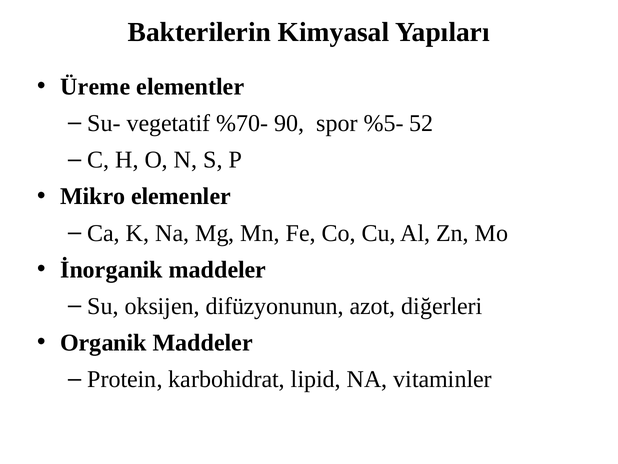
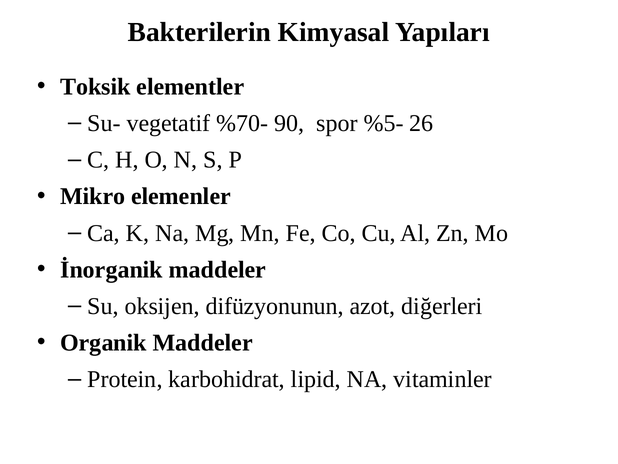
Üreme: Üreme -> Toksik
52: 52 -> 26
